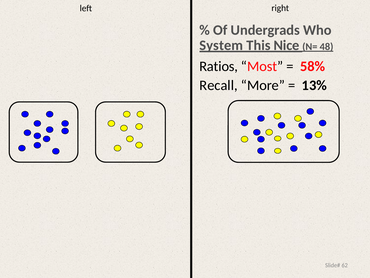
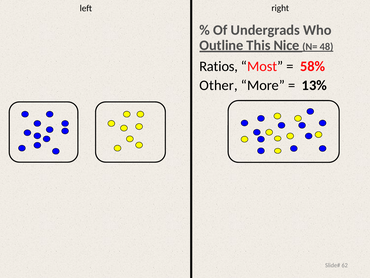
System: System -> Outline
Recall: Recall -> Other
